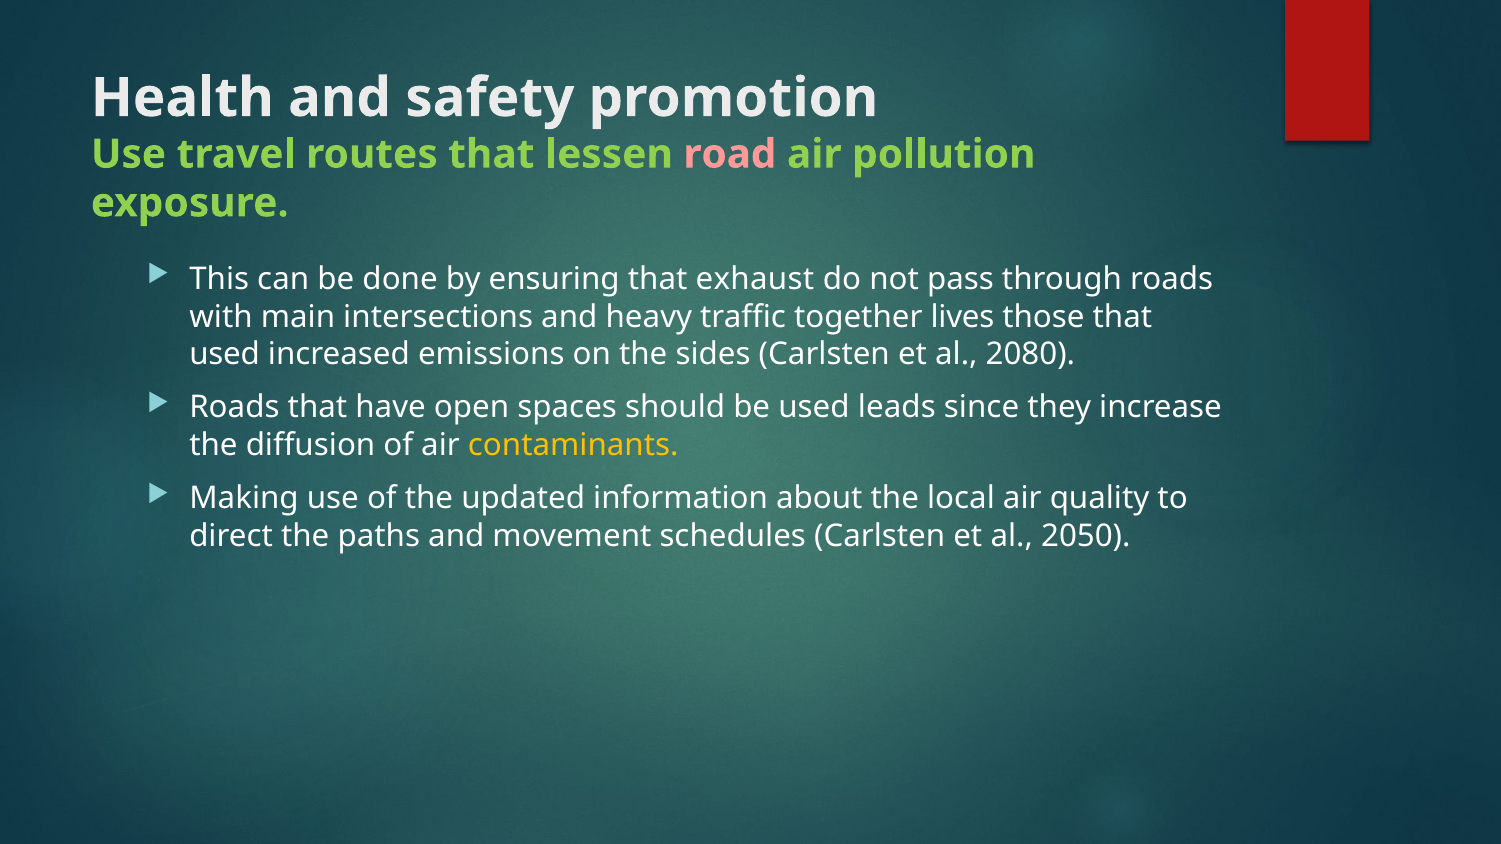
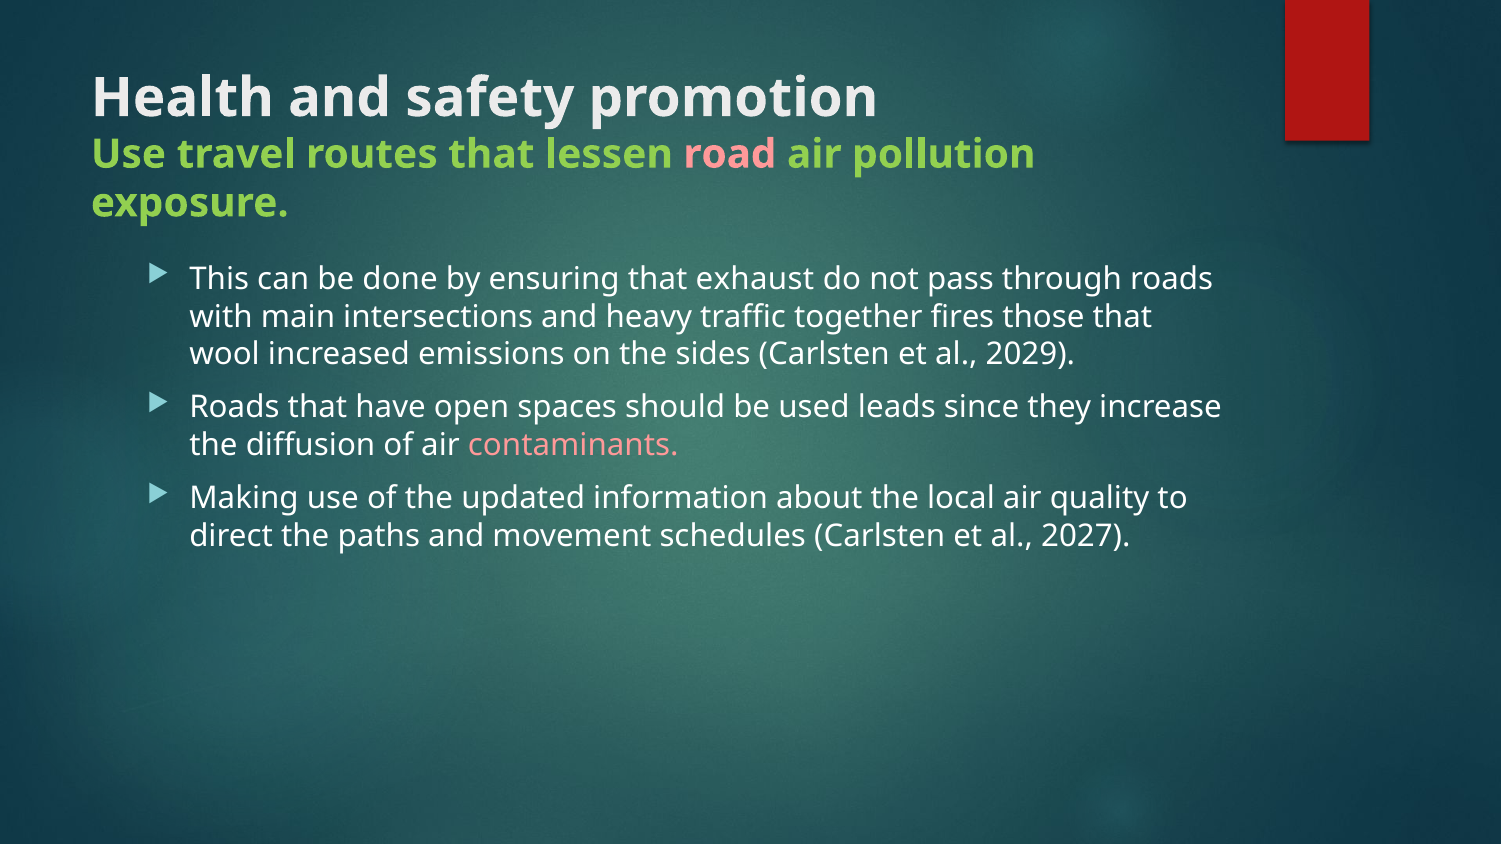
lives: lives -> fires
used at (225, 355): used -> wool
2080: 2080 -> 2029
contaminants colour: yellow -> pink
2050: 2050 -> 2027
